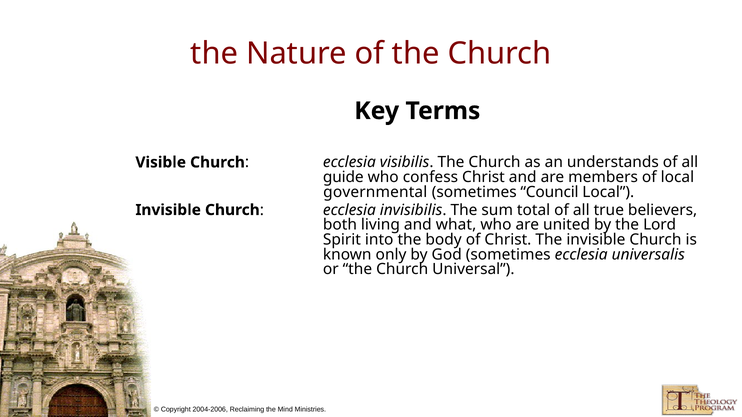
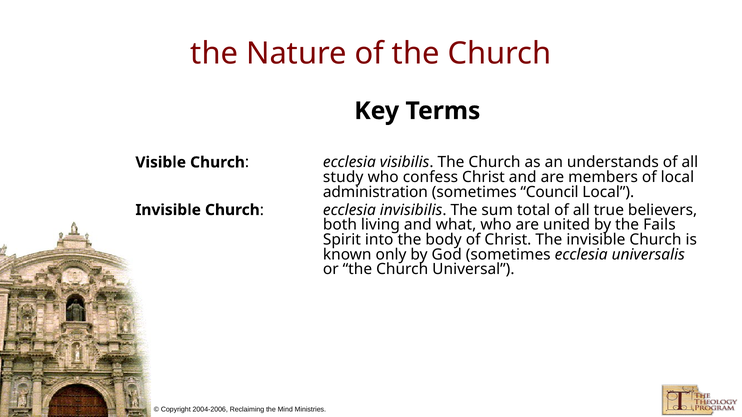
guide: guide -> study
governmental: governmental -> administration
Lord: Lord -> Fails
